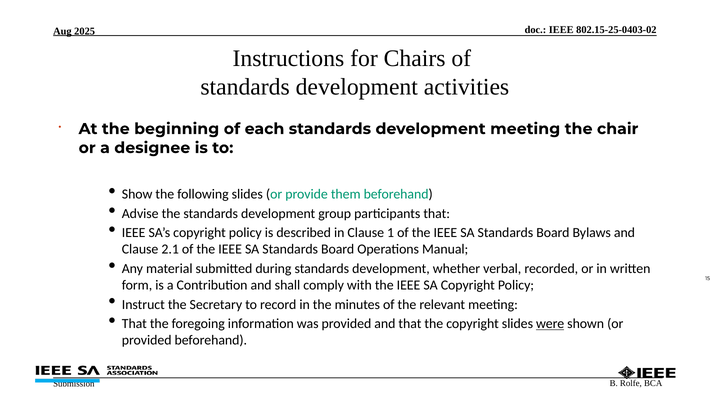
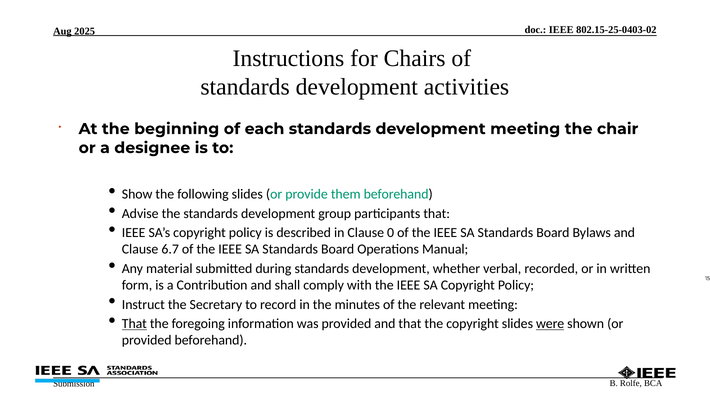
1: 1 -> 0
2.1: 2.1 -> 6.7
That at (134, 323) underline: none -> present
